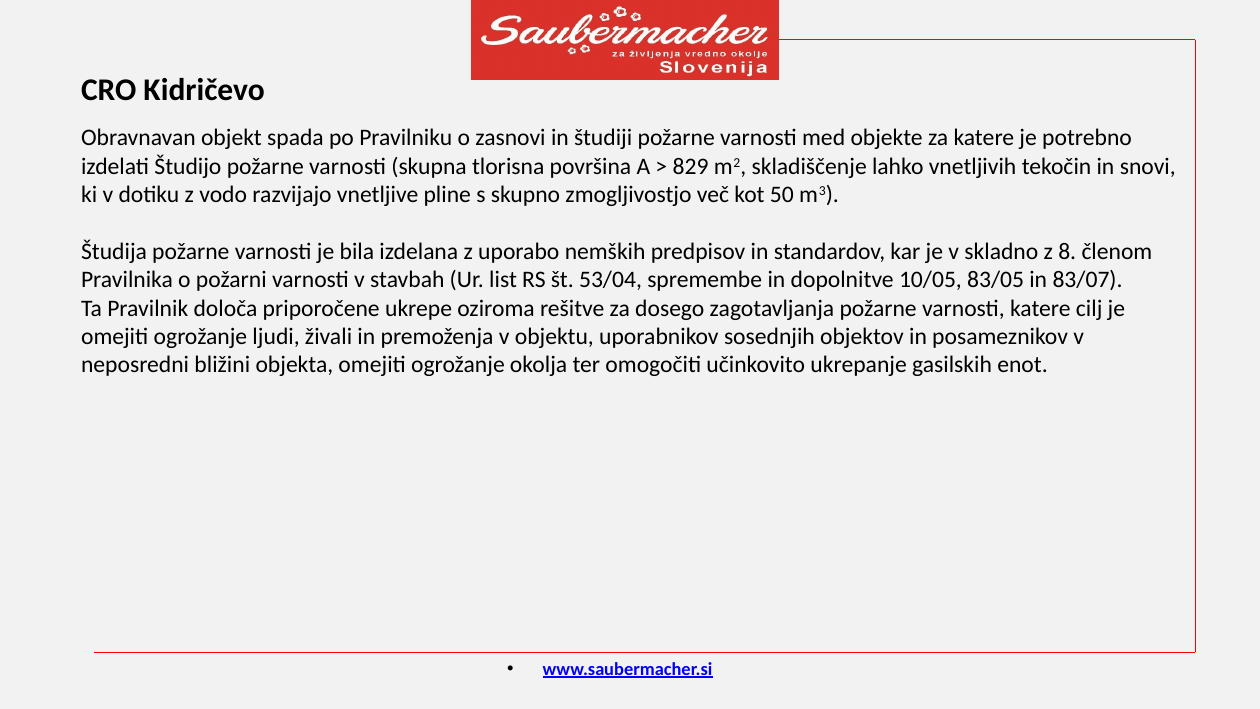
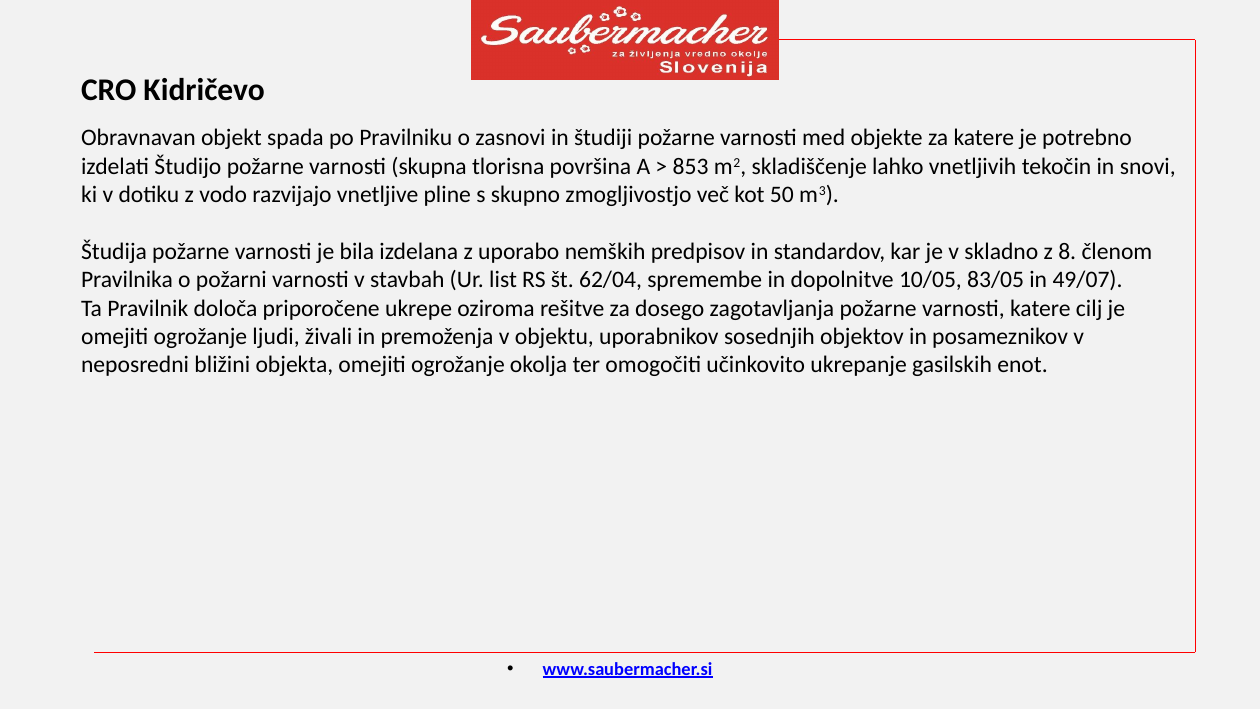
829: 829 -> 853
53/04: 53/04 -> 62/04
83/07: 83/07 -> 49/07
